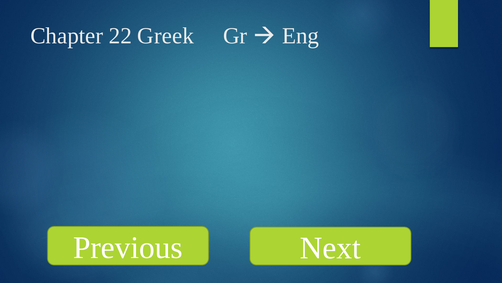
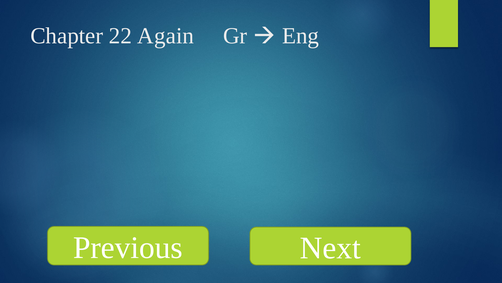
Greek: Greek -> Again
